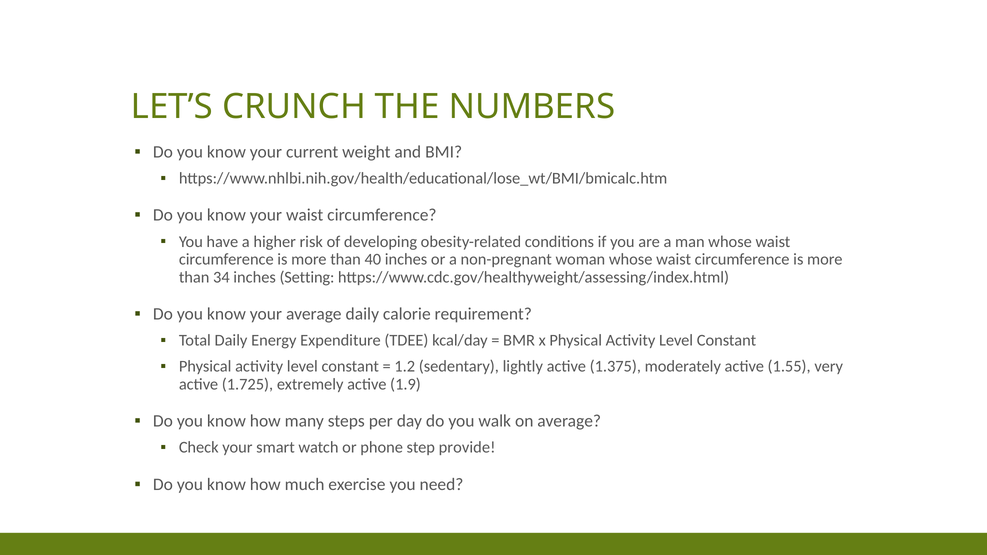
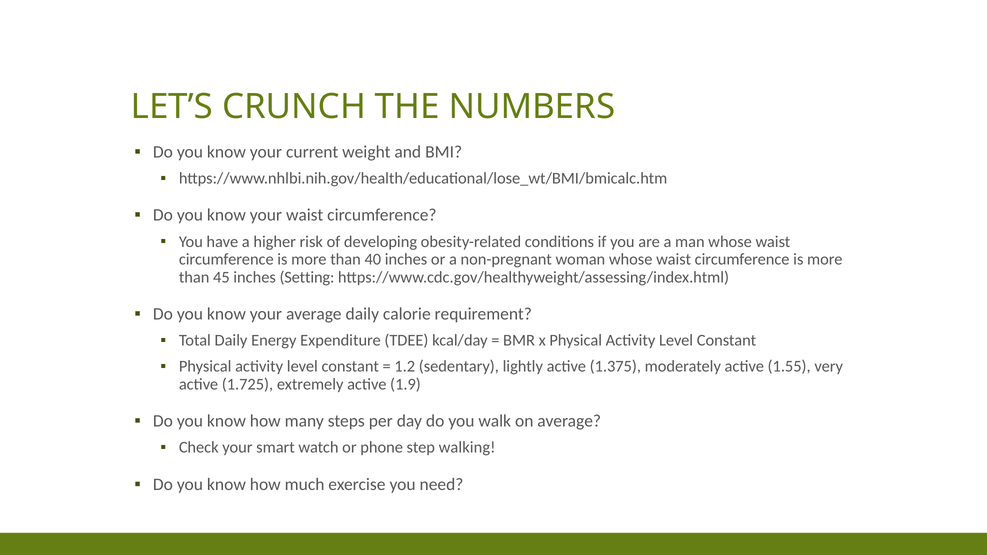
34: 34 -> 45
provide: provide -> walking
